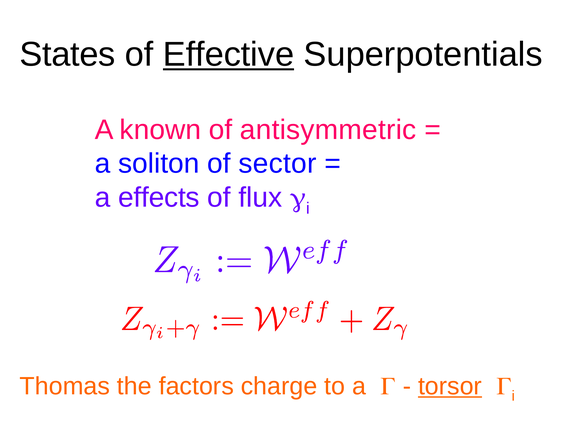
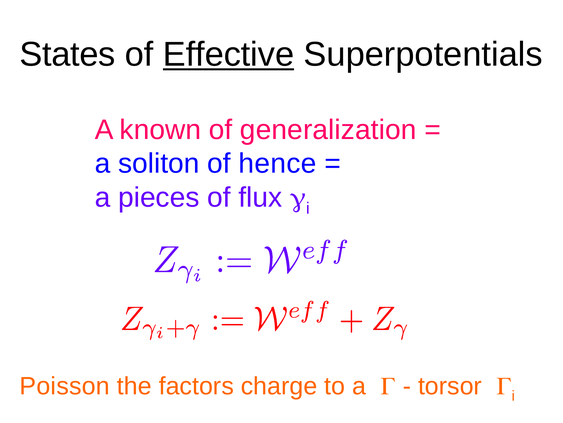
antisymmetric: antisymmetric -> generalization
sector: sector -> hence
effects: effects -> pieces
Thomas: Thomas -> Poisson
torsor underline: present -> none
